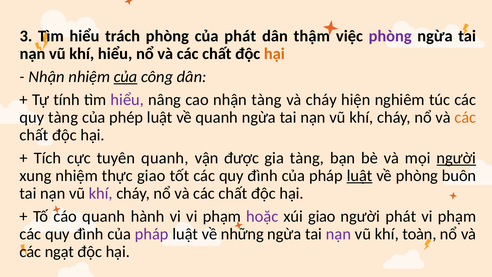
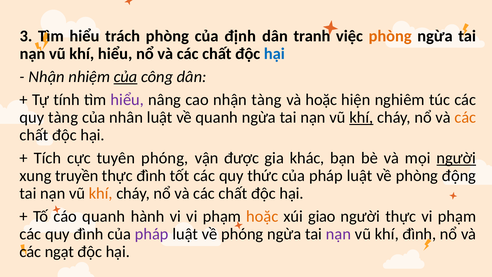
của phát: phát -> định
thậm: thậm -> tranh
phòng at (390, 36) colour: purple -> orange
hại at (274, 54) colour: orange -> blue
và cháy: cháy -> hoặc
phép: phép -> nhân
khí at (361, 117) underline: none -> present
tuyên quanh: quanh -> phóng
gia tàng: tàng -> khác
xung nhiệm: nhiệm -> truyền
thực giao: giao -> đình
tốt các quy đình: đình -> thức
luật at (360, 176) underline: present -> none
buôn: buôn -> động
khí at (101, 193) colour: purple -> orange
hoặc at (262, 216) colour: purple -> orange
người phát: phát -> thực
về những: những -> phóng
khí toàn: toàn -> đình
